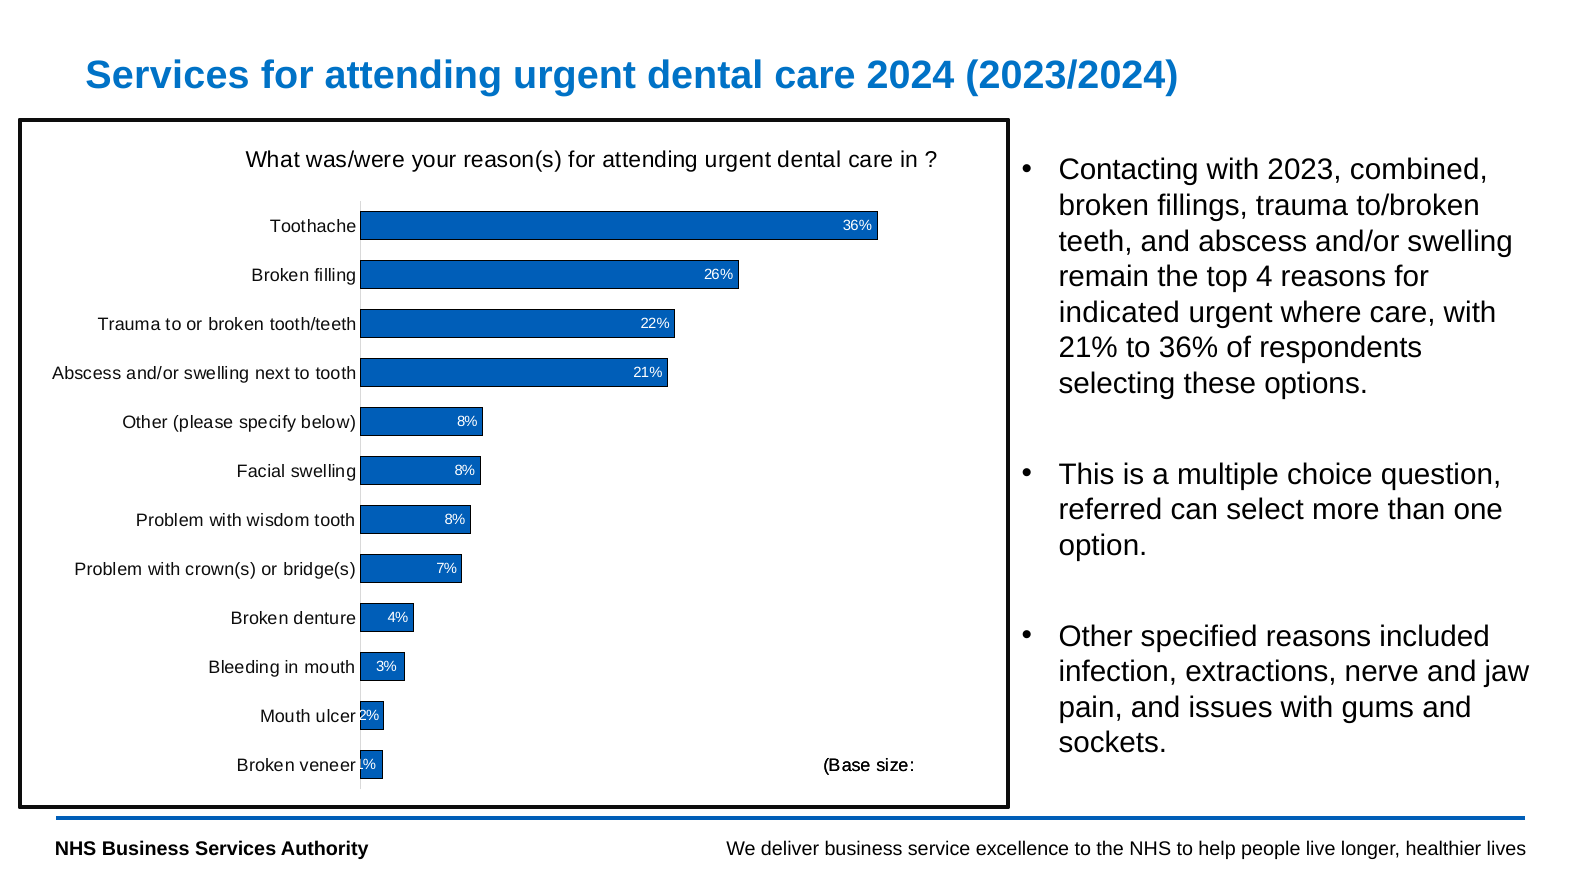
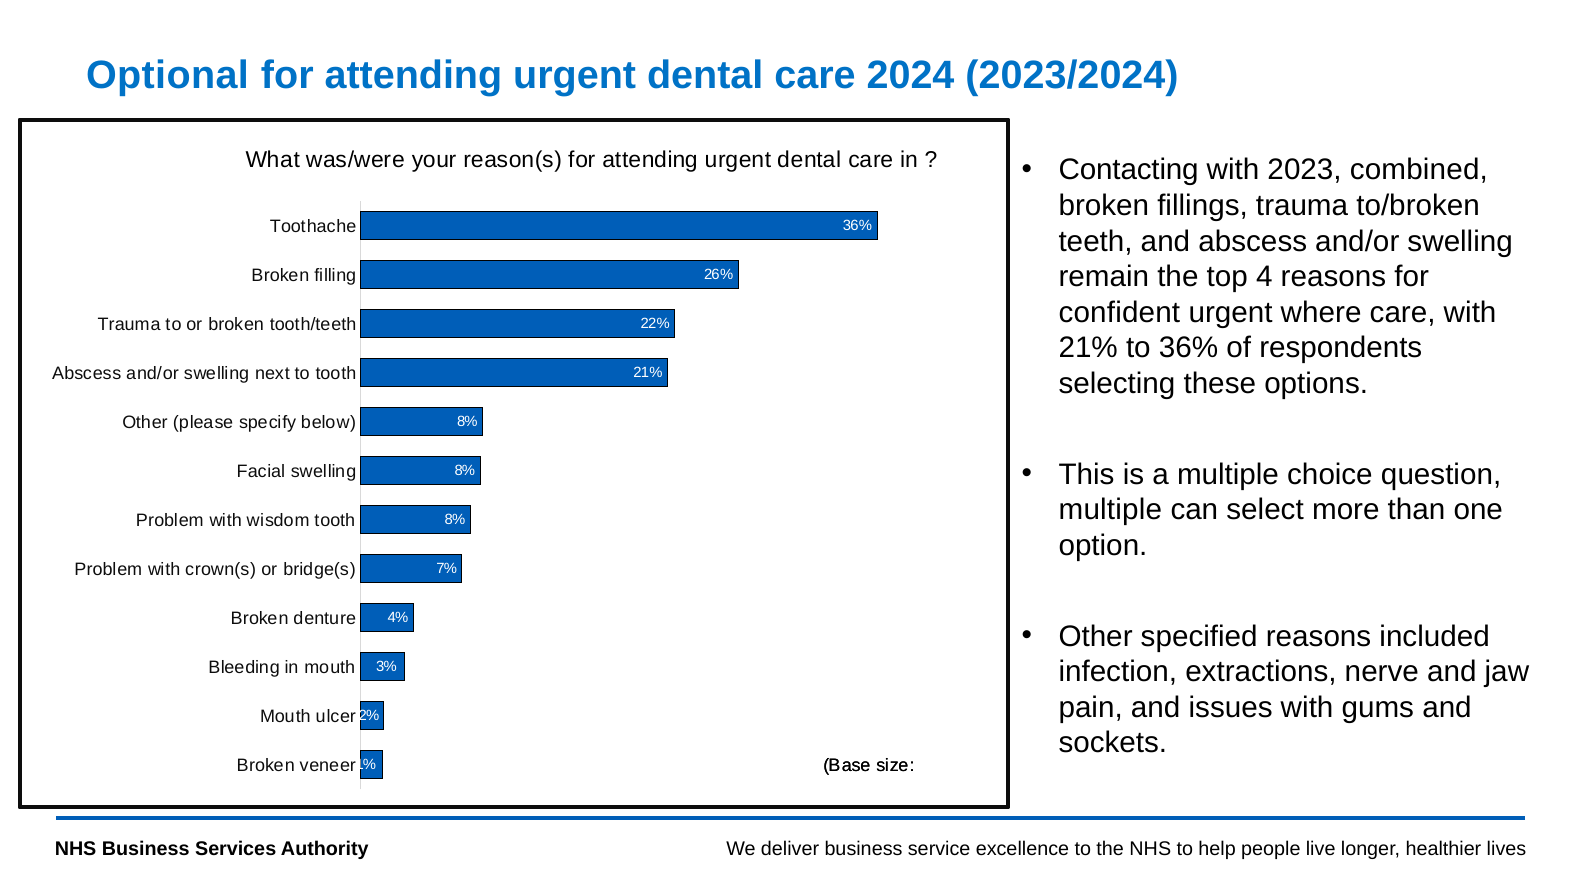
Services at (168, 75): Services -> Optional
indicated: indicated -> confident
referred at (1110, 510): referred -> multiple
